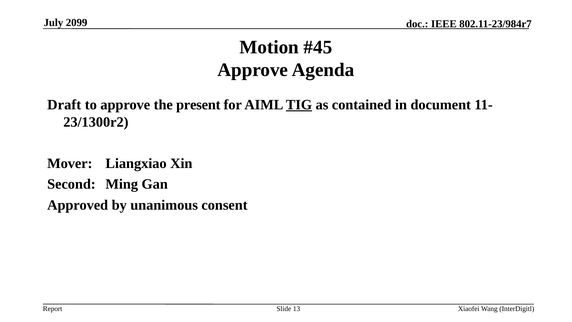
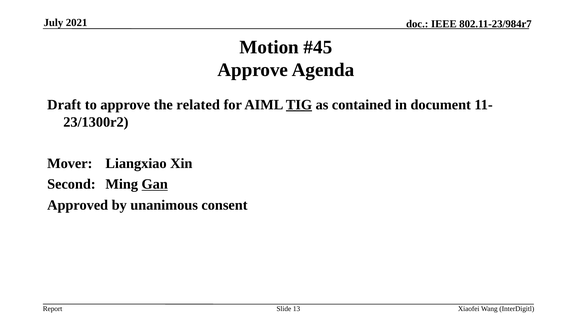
2099: 2099 -> 2021
present: present -> related
Gan underline: none -> present
